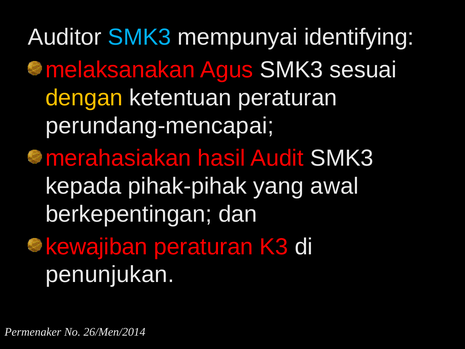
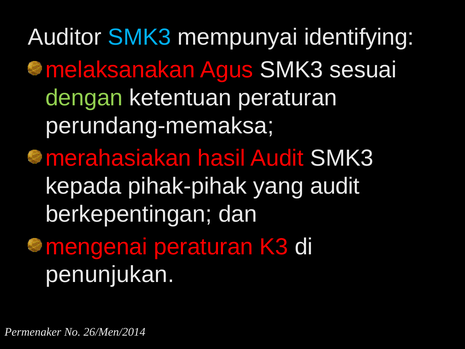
dengan colour: yellow -> light green
perundang-mencapai: perundang-mencapai -> perundang-memaksa
yang awal: awal -> audit
kewajiban: kewajiban -> mengenai
